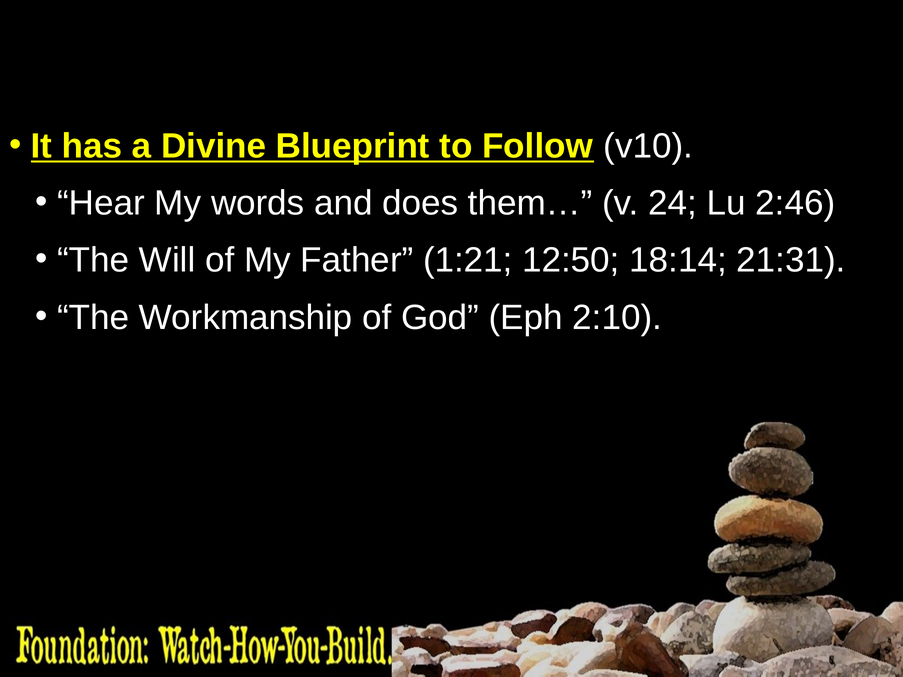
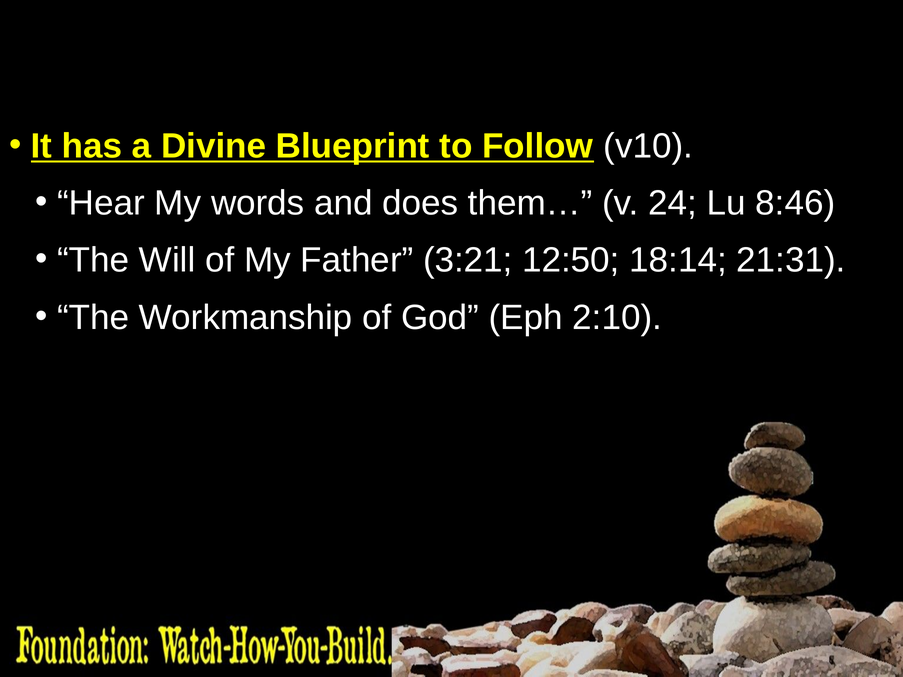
2:46: 2:46 -> 8:46
1:21: 1:21 -> 3:21
